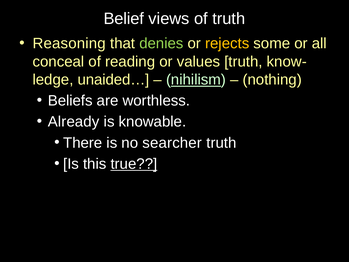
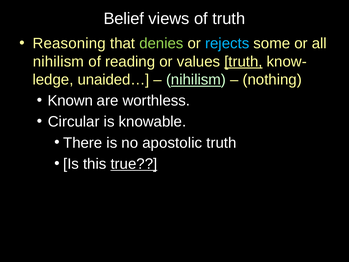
rejects colour: yellow -> light blue
conceal at (58, 61): conceal -> nihilism
truth at (243, 61) underline: none -> present
Beliefs: Beliefs -> Known
Already: Already -> Circular
searcher: searcher -> apostolic
